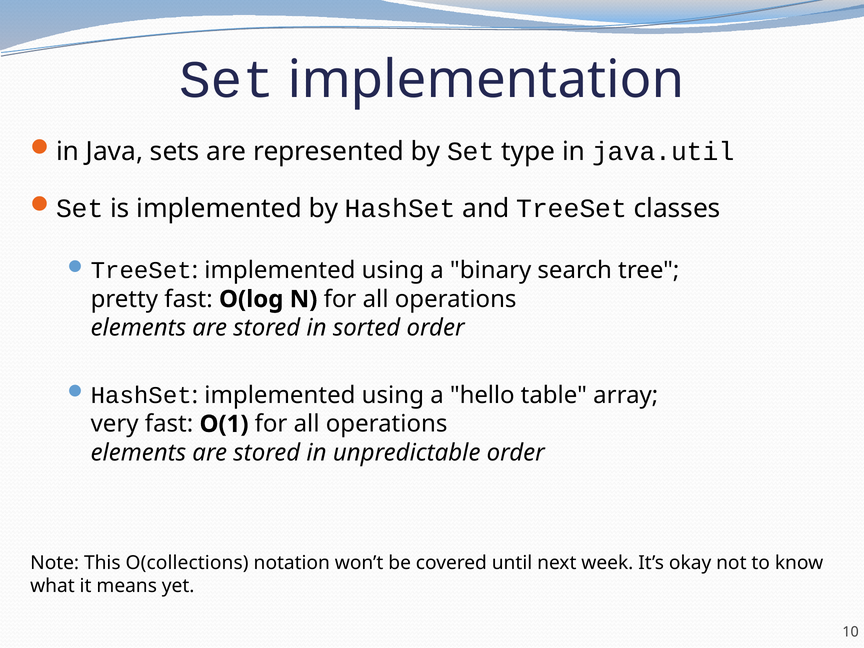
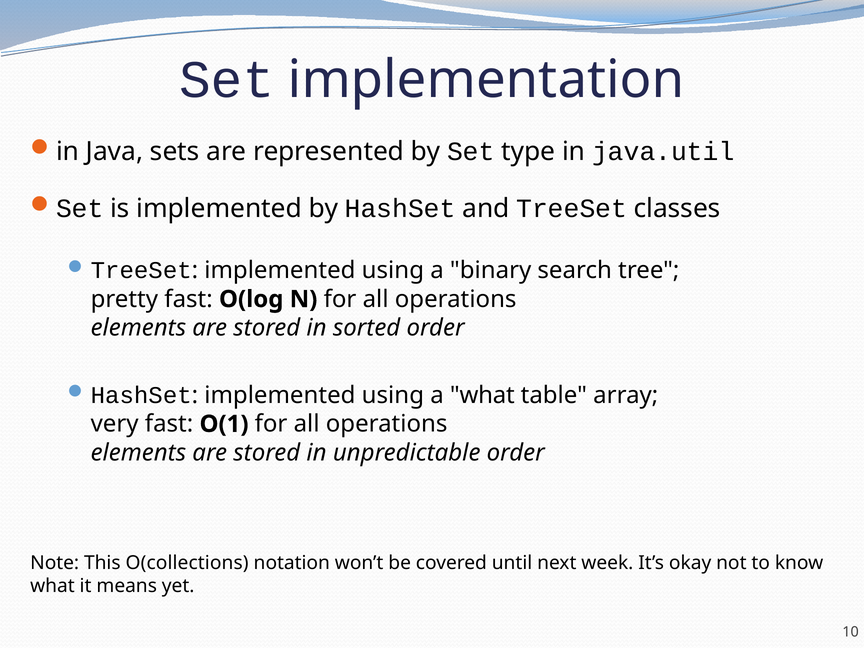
a hello: hello -> what
